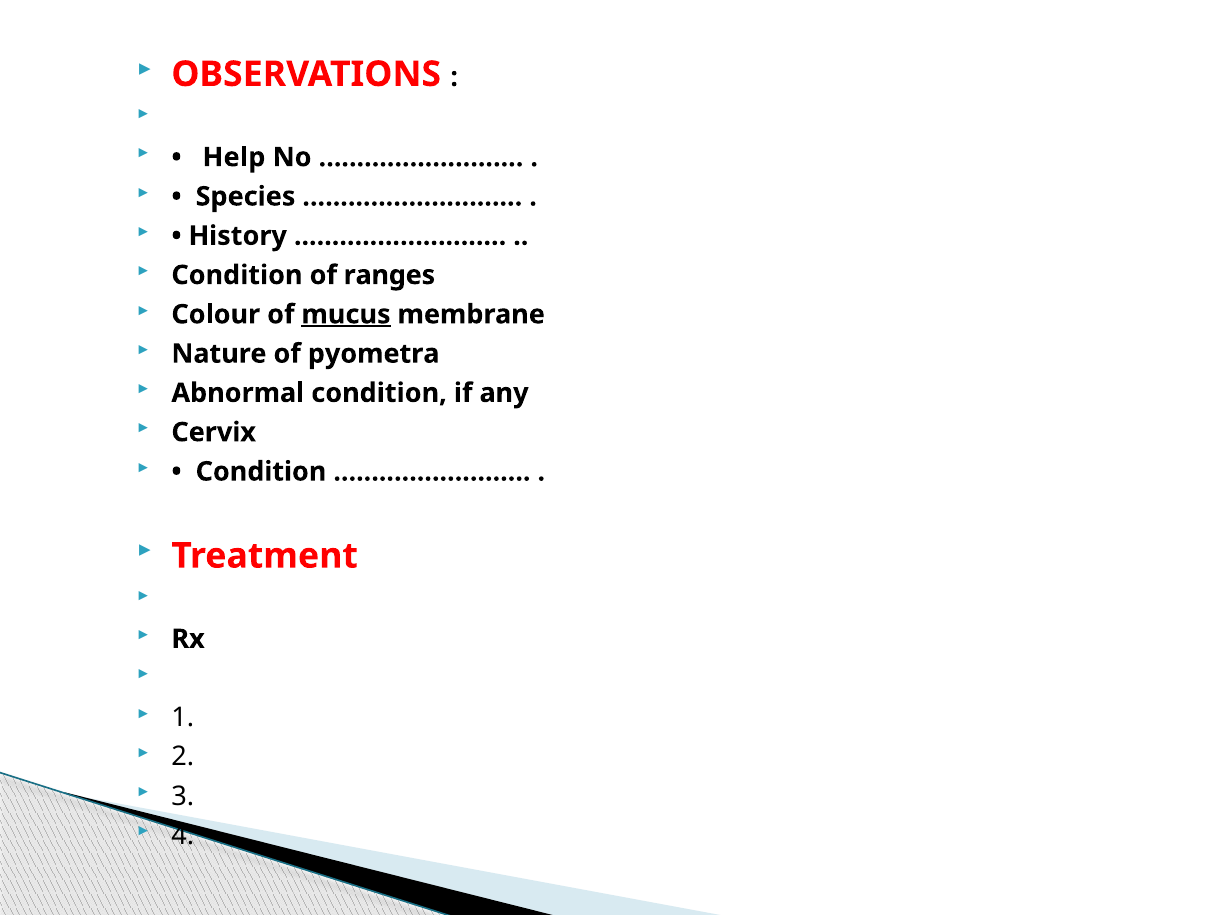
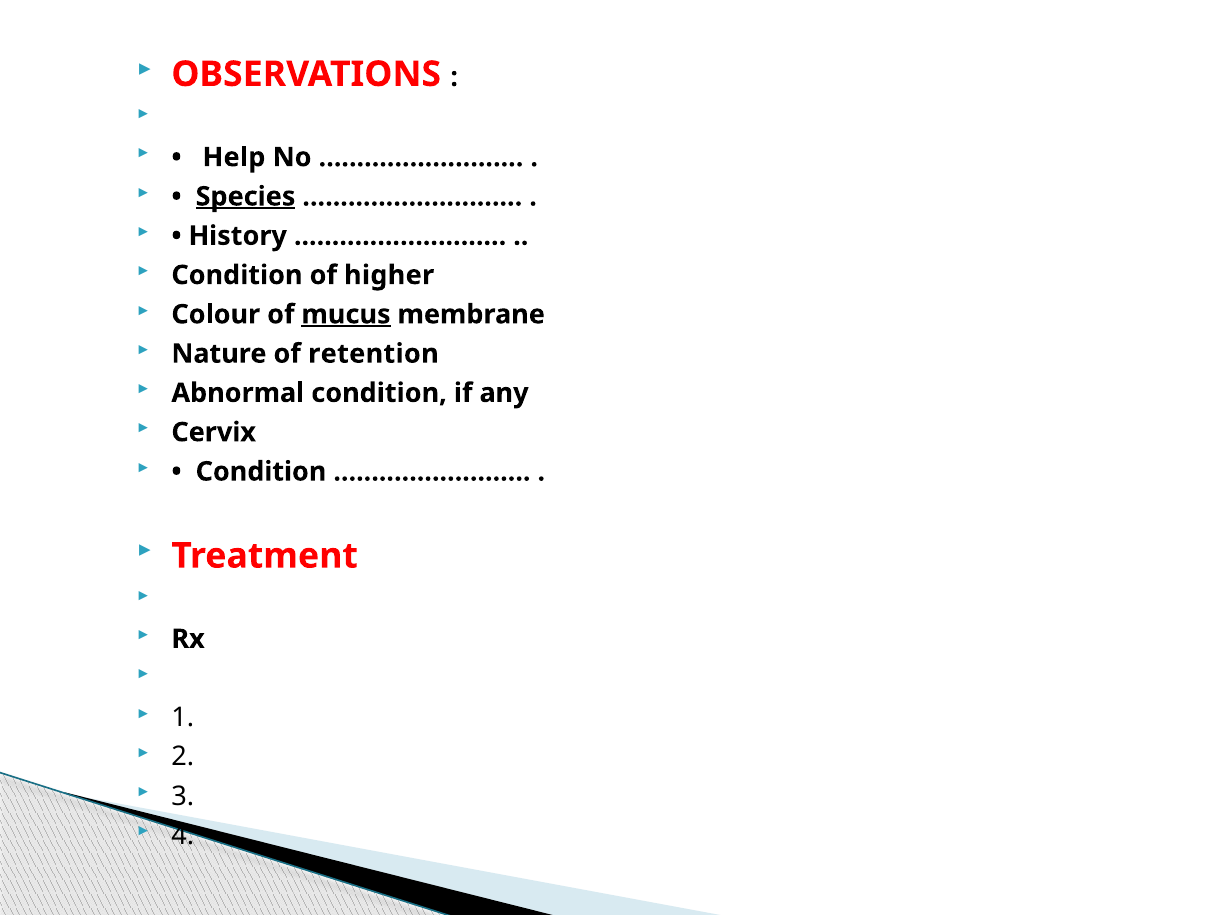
Species underline: none -> present
ranges: ranges -> higher
pyometra: pyometra -> retention
